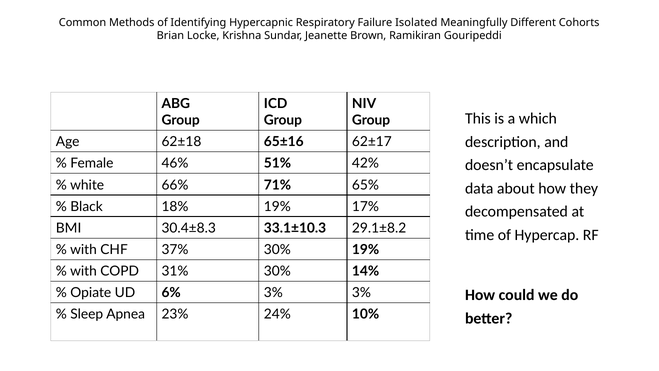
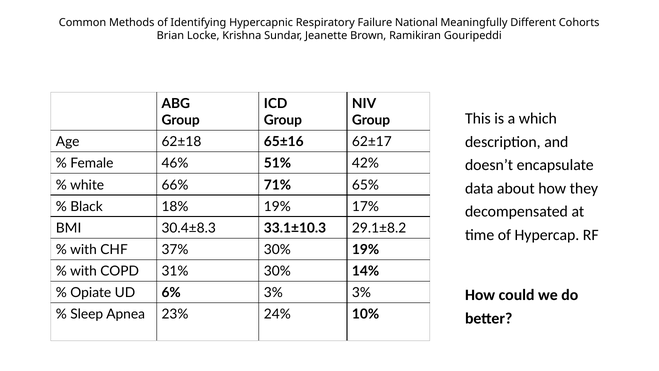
Isolated: Isolated -> National
